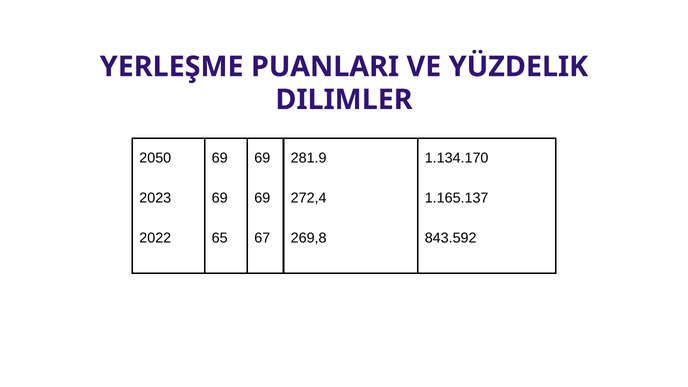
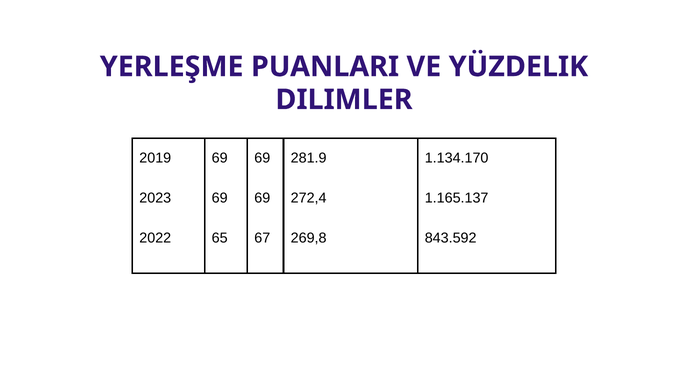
2050: 2050 -> 2019
